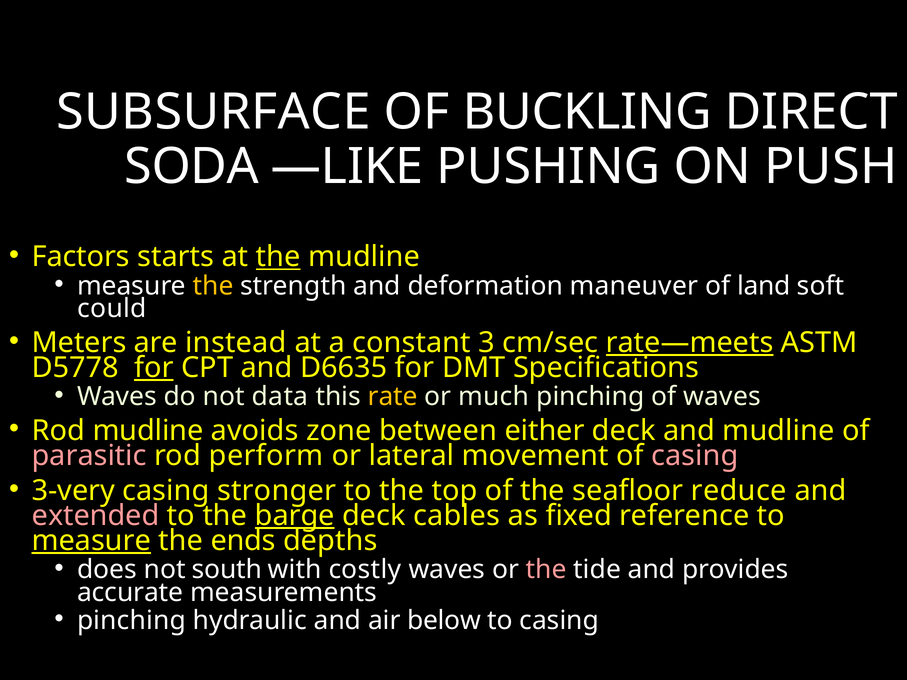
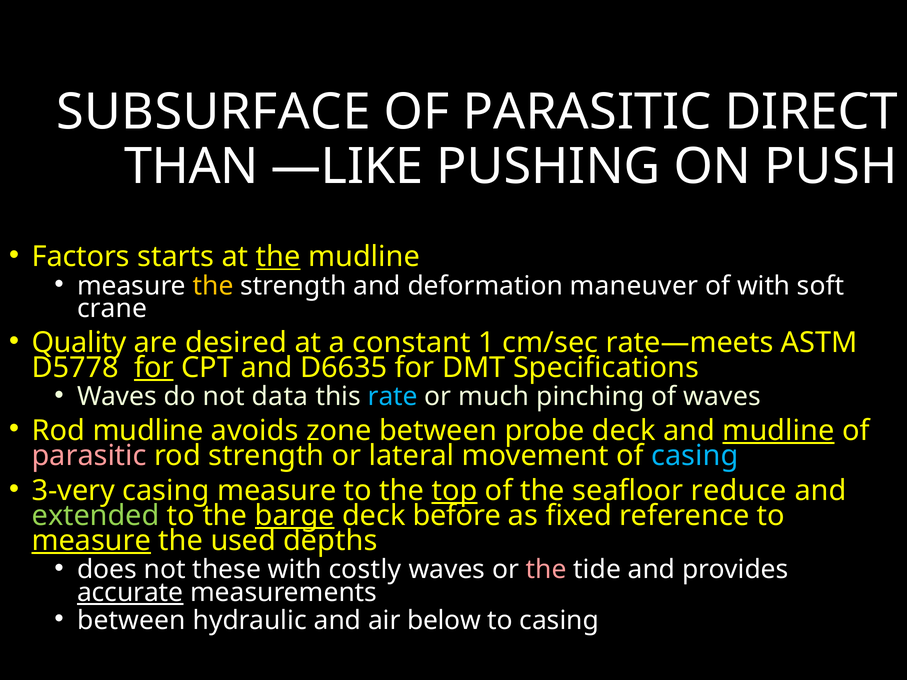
BUCKLING at (587, 112): BUCKLING -> PARASITIC
SODA: SODA -> THAN
of land: land -> with
could: could -> crane
Meters: Meters -> Quality
instead: instead -> desired
3: 3 -> 1
rate—meets underline: present -> none
rate colour: yellow -> light blue
either: either -> probe
mudline at (778, 431) underline: none -> present
rod perform: perform -> strength
casing at (695, 456) colour: pink -> light blue
casing stronger: stronger -> measure
top underline: none -> present
extended colour: pink -> light green
cables: cables -> before
ends: ends -> used
south: south -> these
accurate underline: none -> present
pinching at (131, 621): pinching -> between
